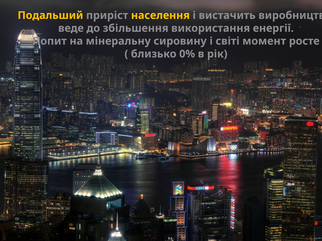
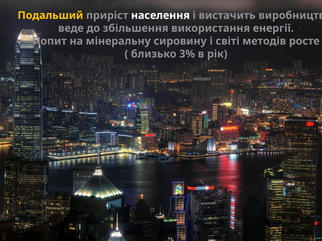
населення colour: yellow -> white
момент: момент -> методів
0%: 0% -> 3%
